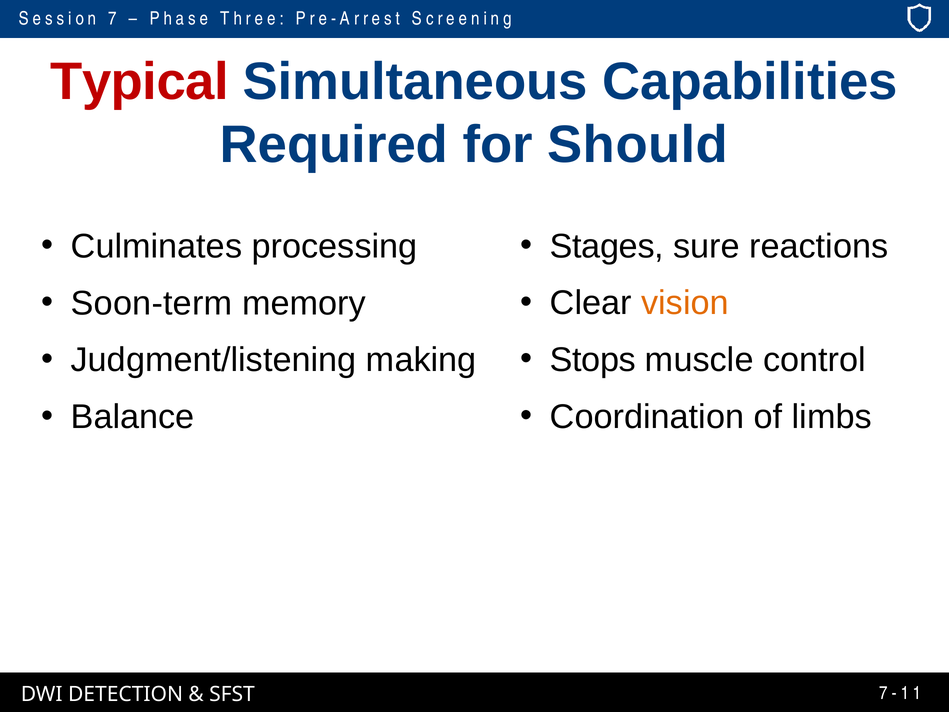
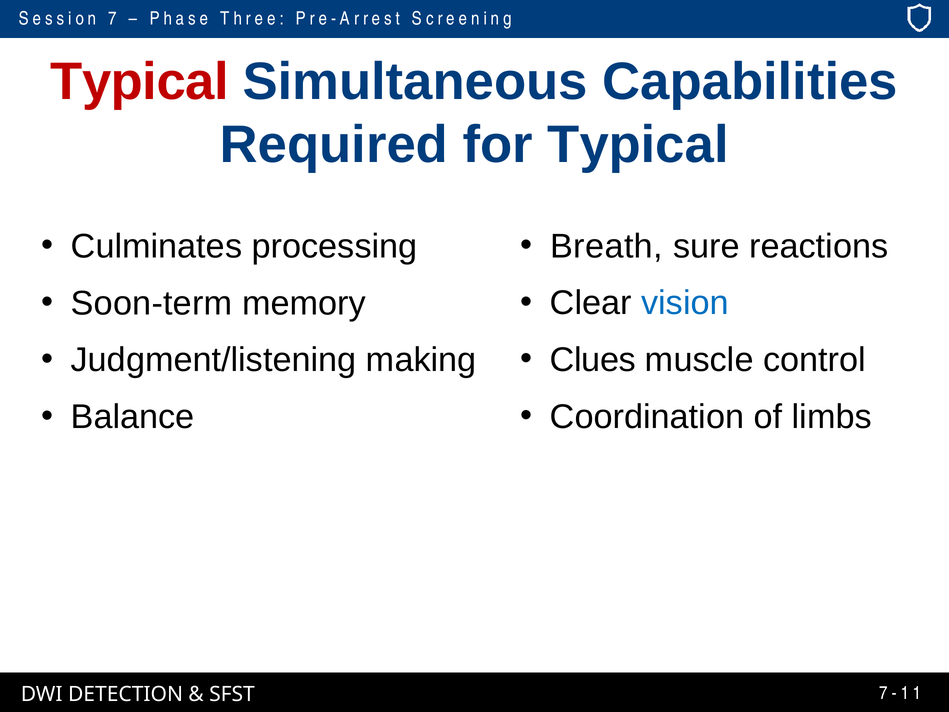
for Should: Should -> Typical
Stages: Stages -> Breath
vision colour: orange -> blue
Stops: Stops -> Clues
